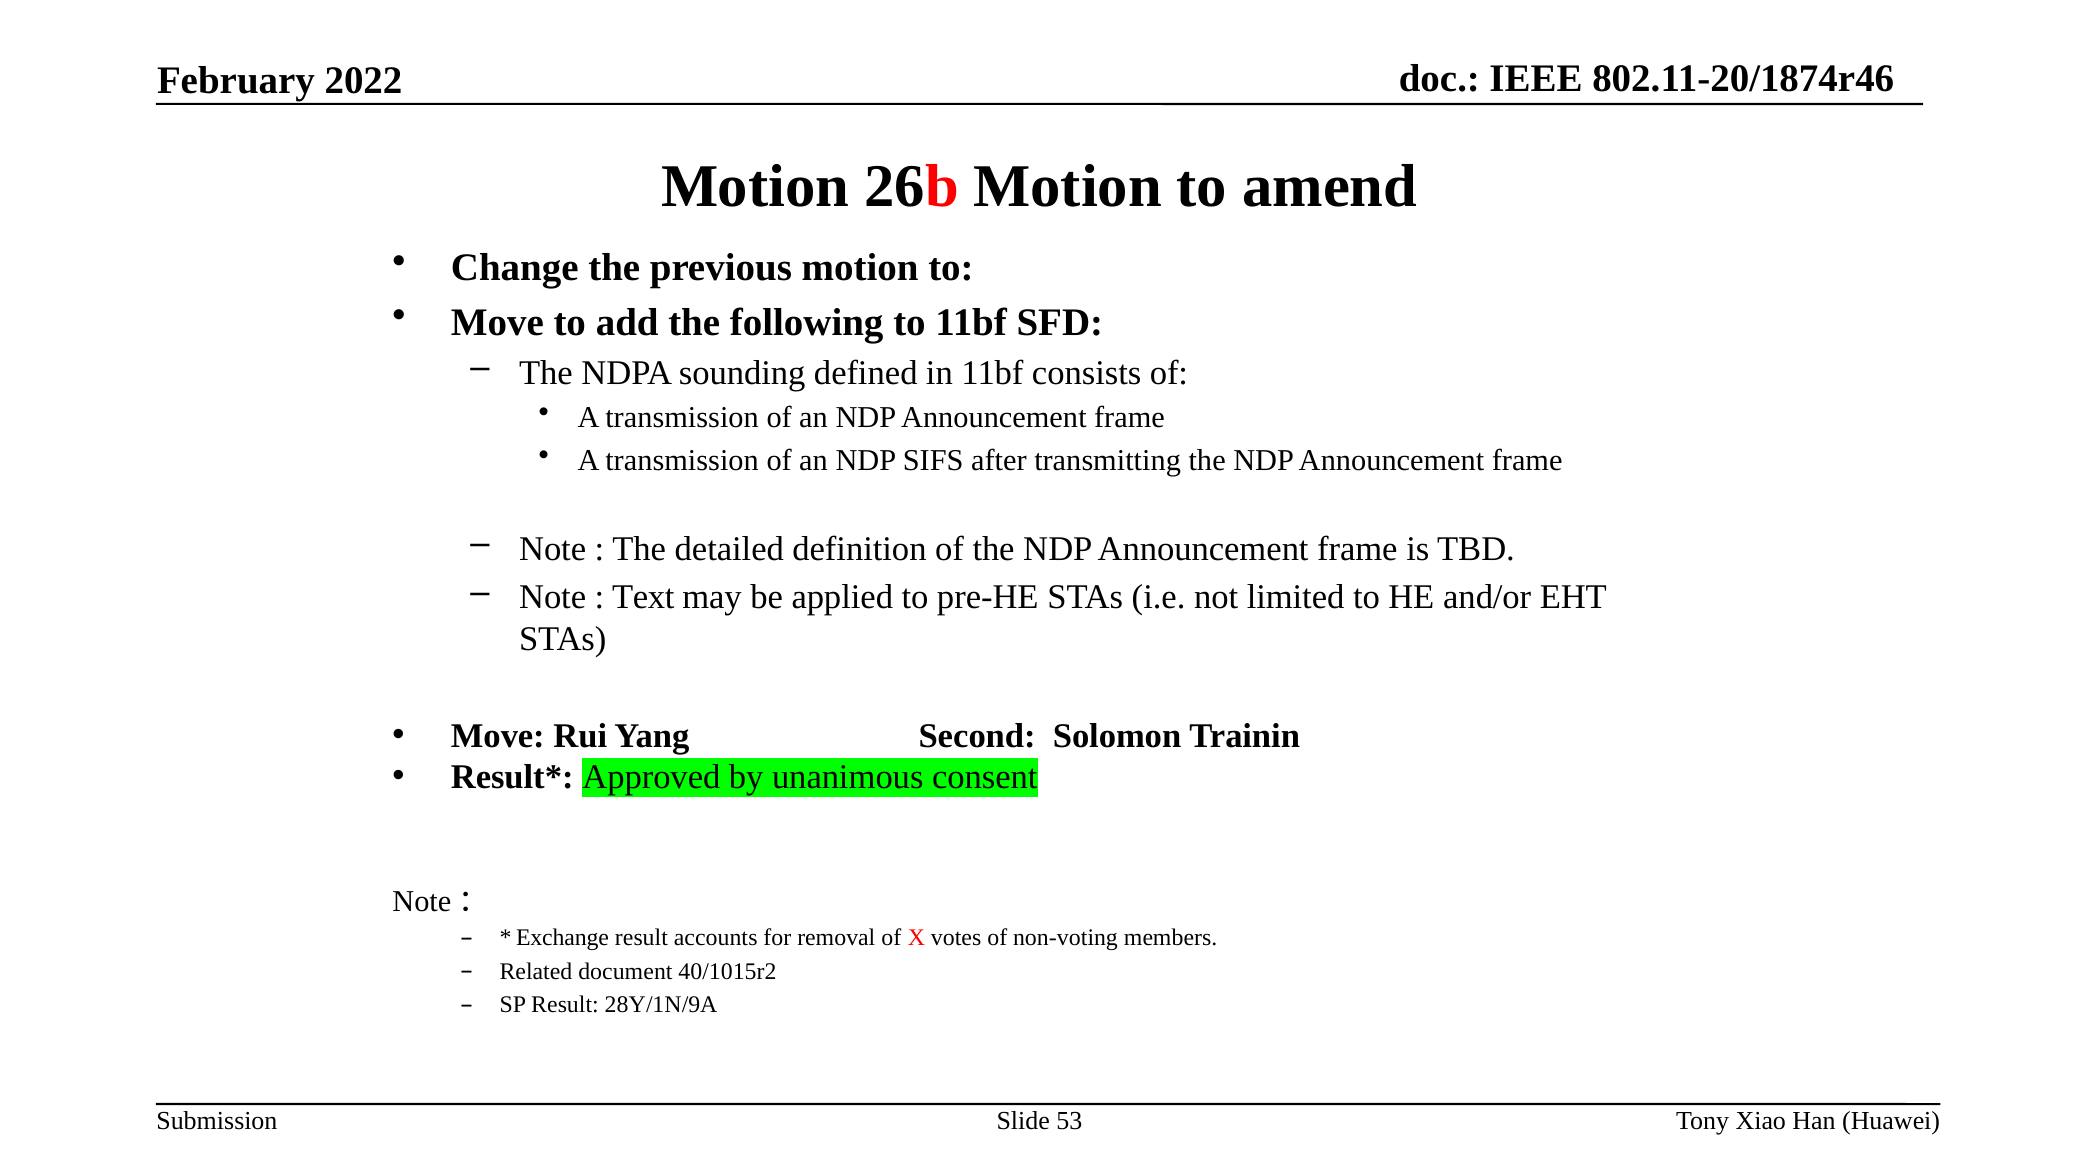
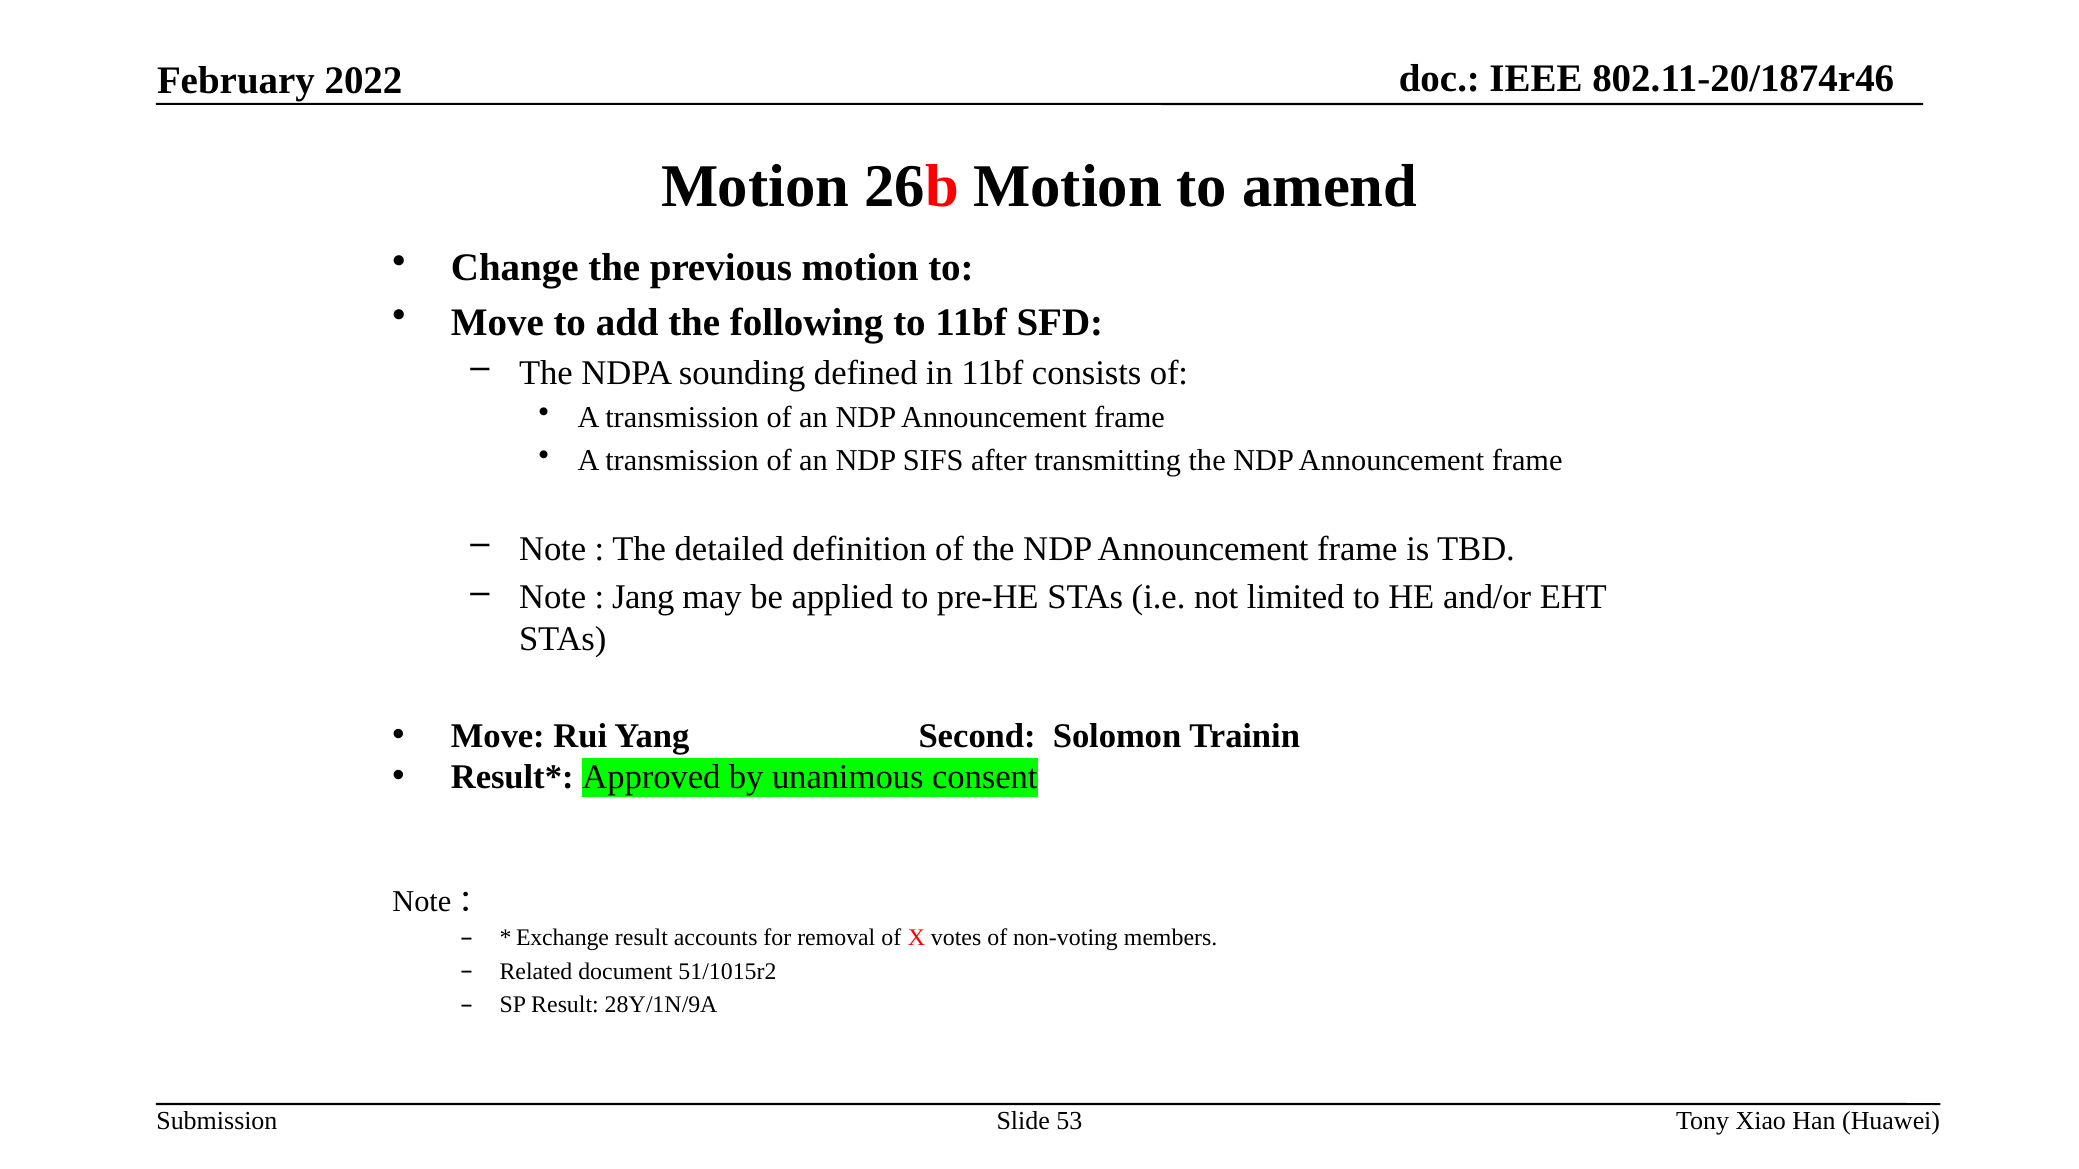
Text: Text -> Jang
40/1015r2: 40/1015r2 -> 51/1015r2
